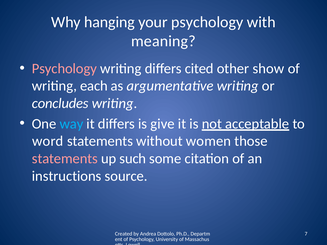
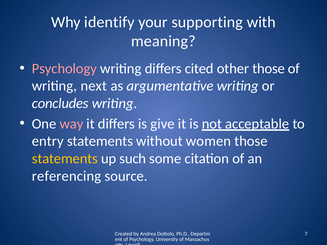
hanging: hanging -> identify
your psychology: psychology -> supporting
other show: show -> those
each: each -> next
way colour: light blue -> pink
word: word -> entry
statements at (65, 159) colour: pink -> yellow
instructions: instructions -> referencing
